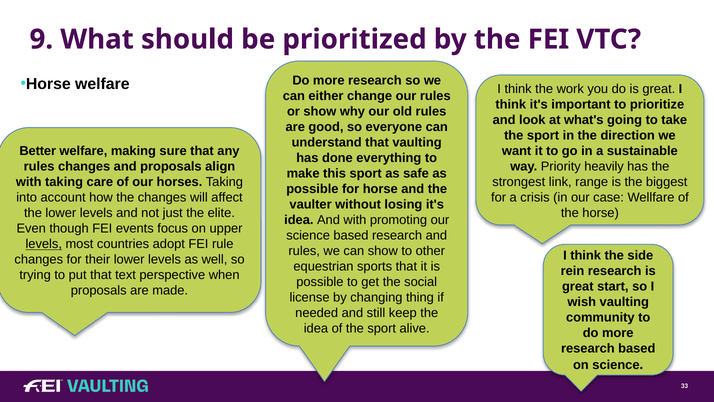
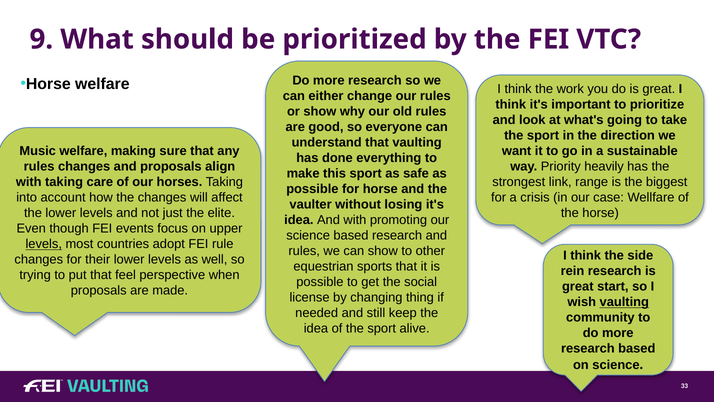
Better: Better -> Music
text: text -> feel
vaulting at (624, 302) underline: none -> present
